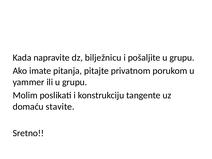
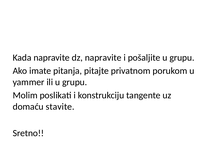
dz bilježnicu: bilježnicu -> napravite
